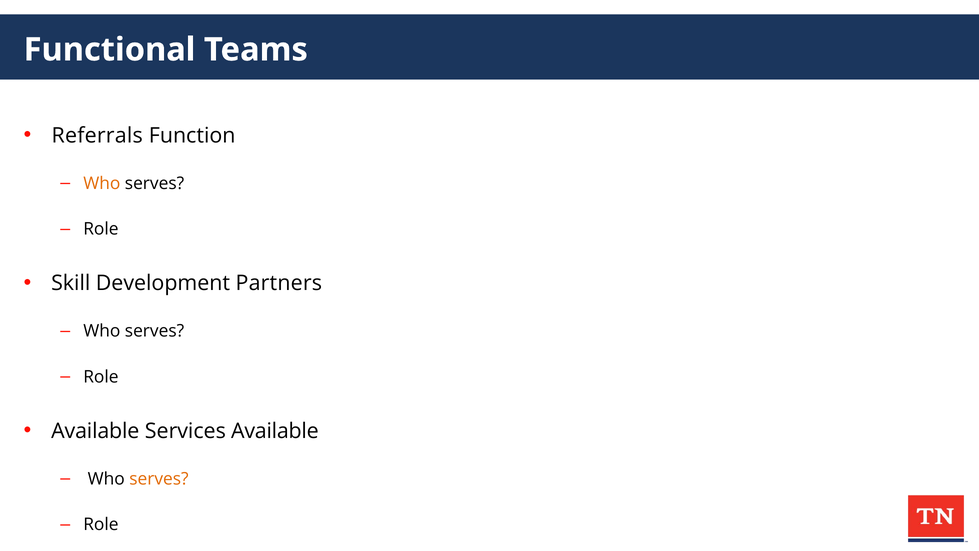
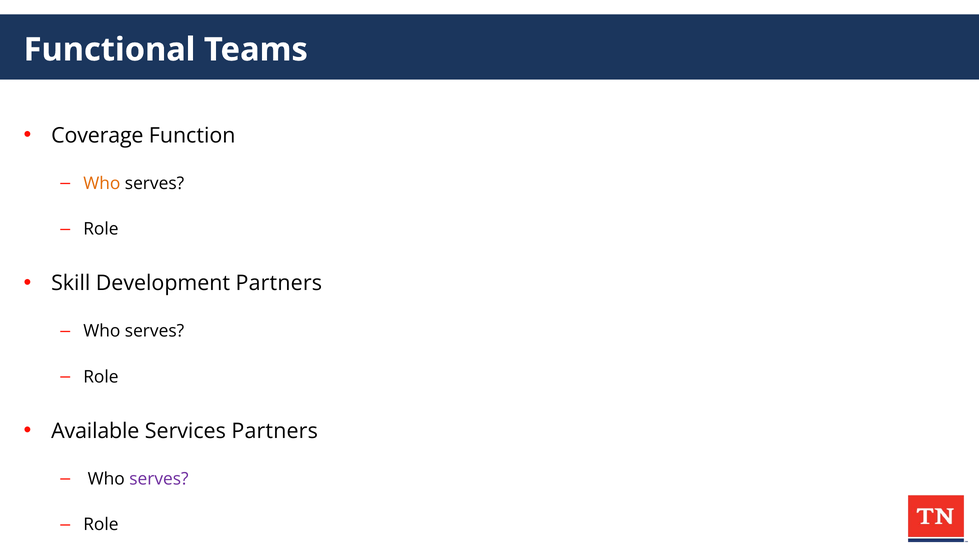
Referrals: Referrals -> Coverage
Services Available: Available -> Partners
serves at (159, 479) colour: orange -> purple
